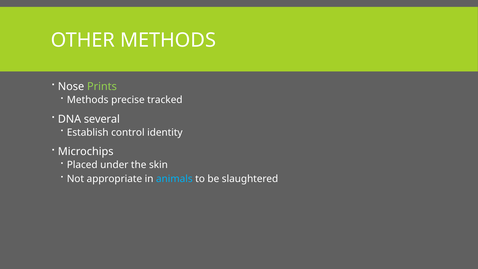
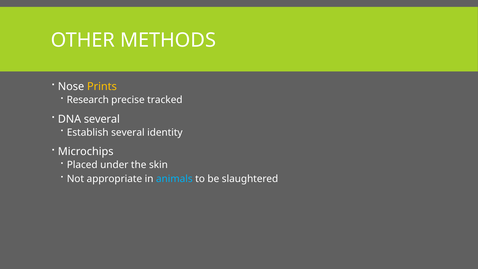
Prints colour: light green -> yellow
Methods at (88, 100): Methods -> Research
Establish control: control -> several
